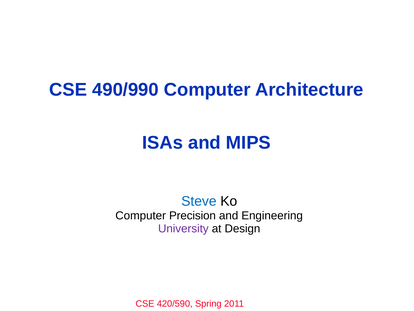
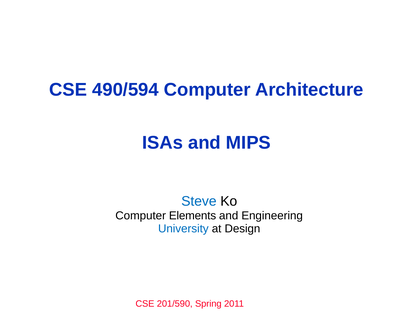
490/990: 490/990 -> 490/594
Precision: Precision -> Elements
University colour: purple -> blue
420/590: 420/590 -> 201/590
